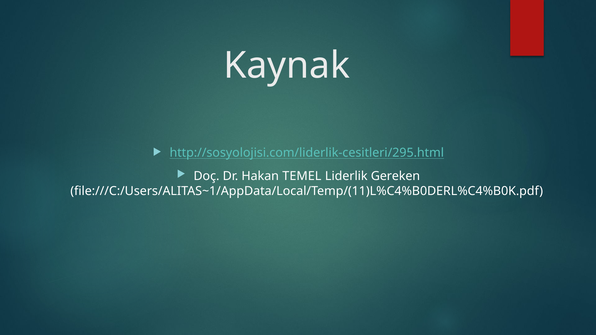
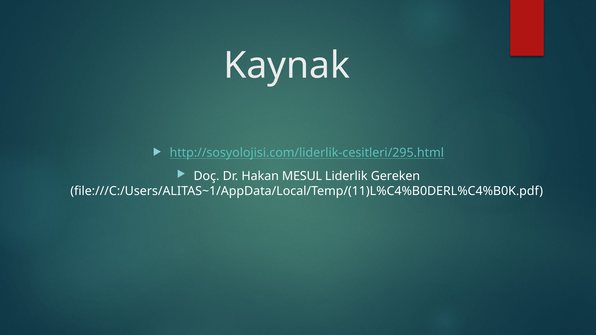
TEMEL: TEMEL -> MESUL
